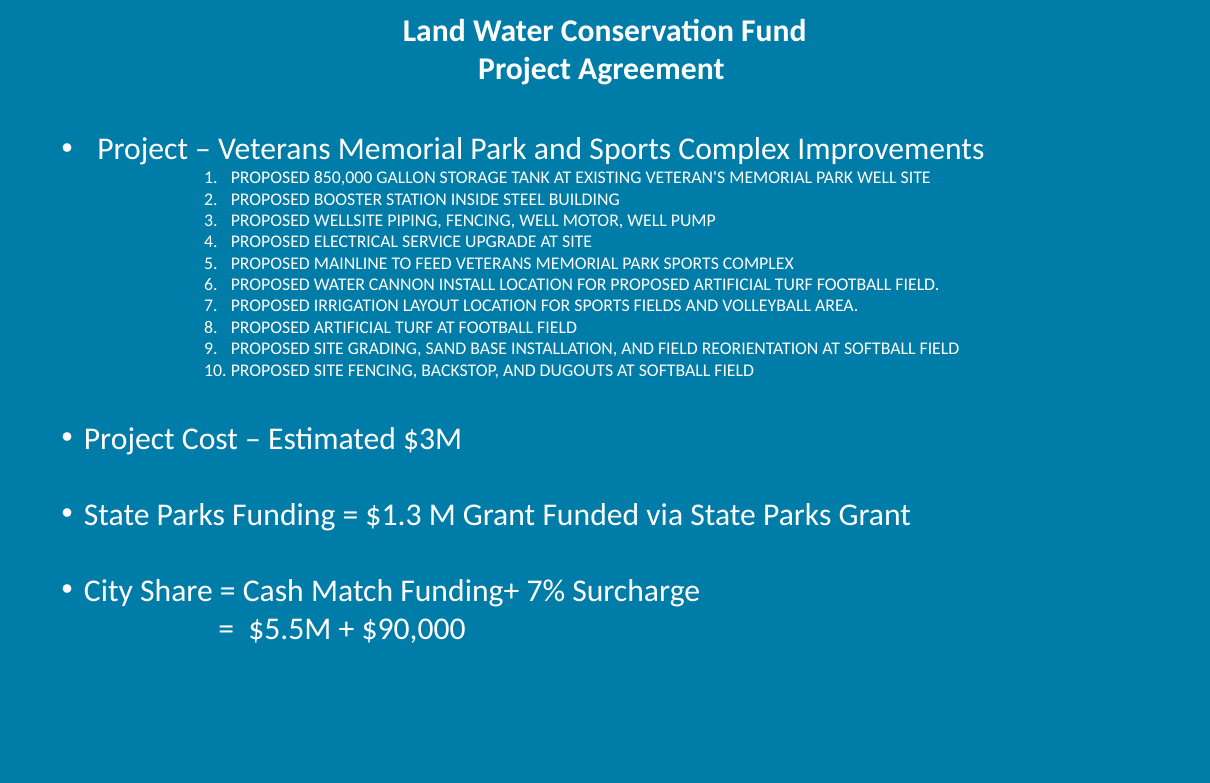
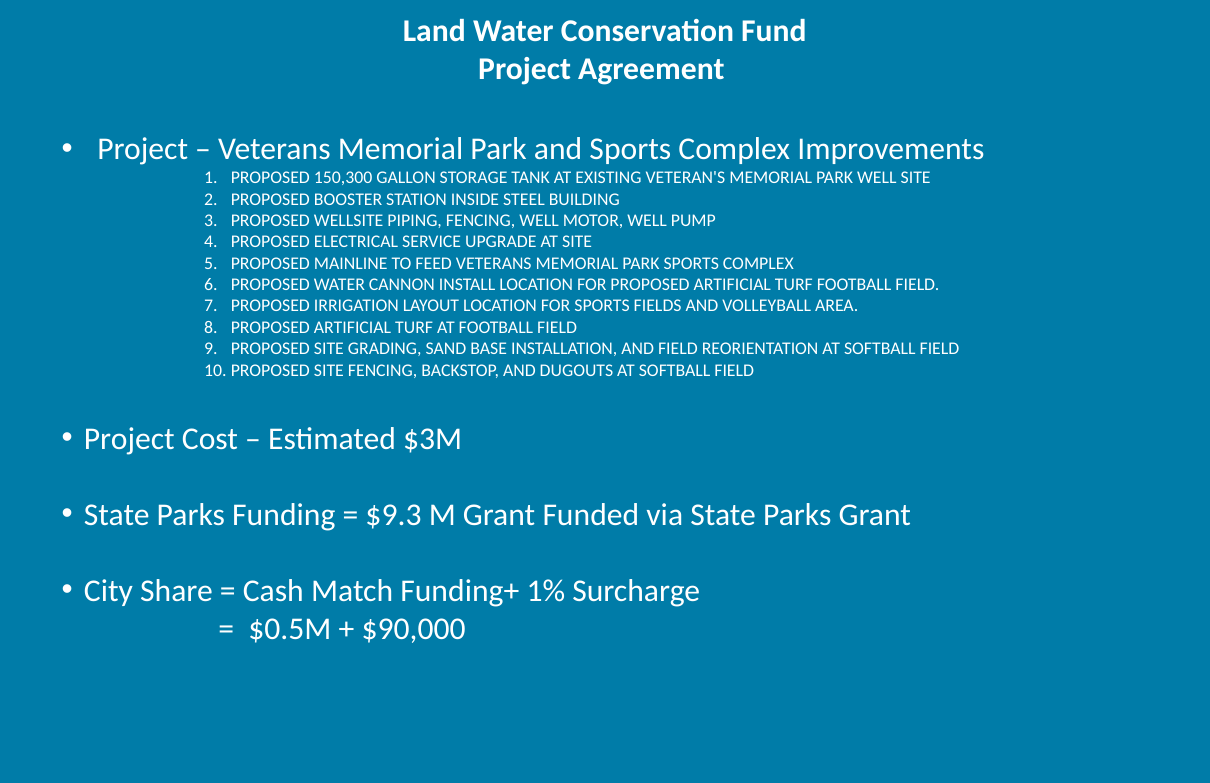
850,000: 850,000 -> 150,300
$1.3: $1.3 -> $9.3
7%: 7% -> 1%
$5.5M: $5.5M -> $0.5M
